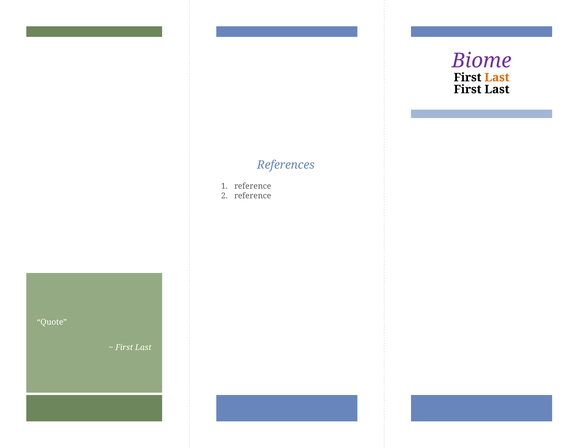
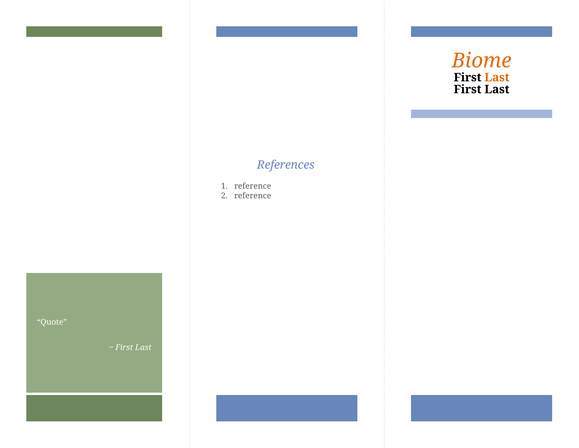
Biome colour: purple -> orange
